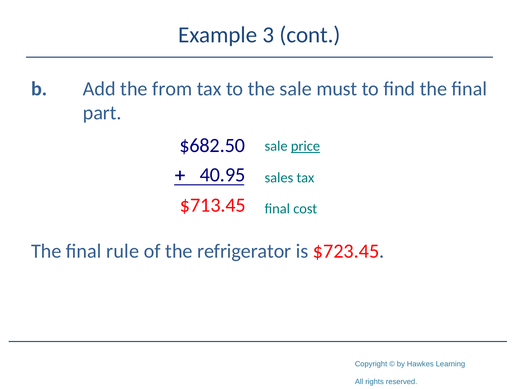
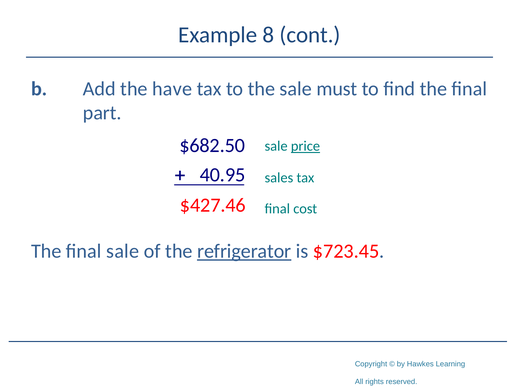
3: 3 -> 8
from: from -> have
$713.45: $713.45 -> $427.46
final rule: rule -> sale
refrigerator underline: none -> present
